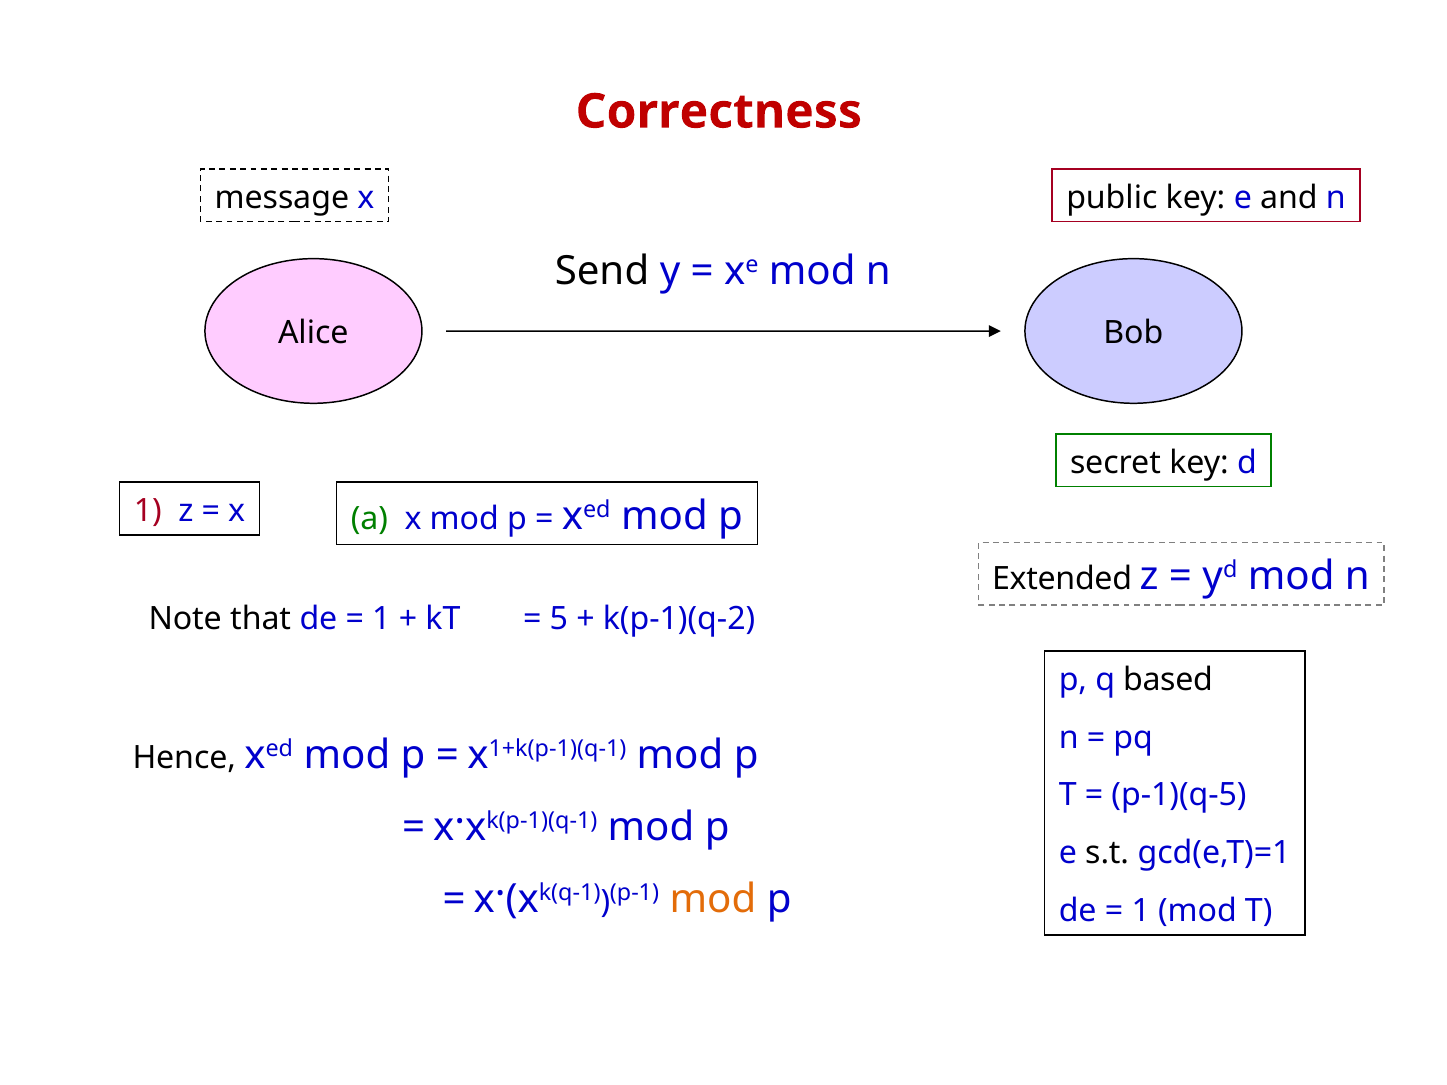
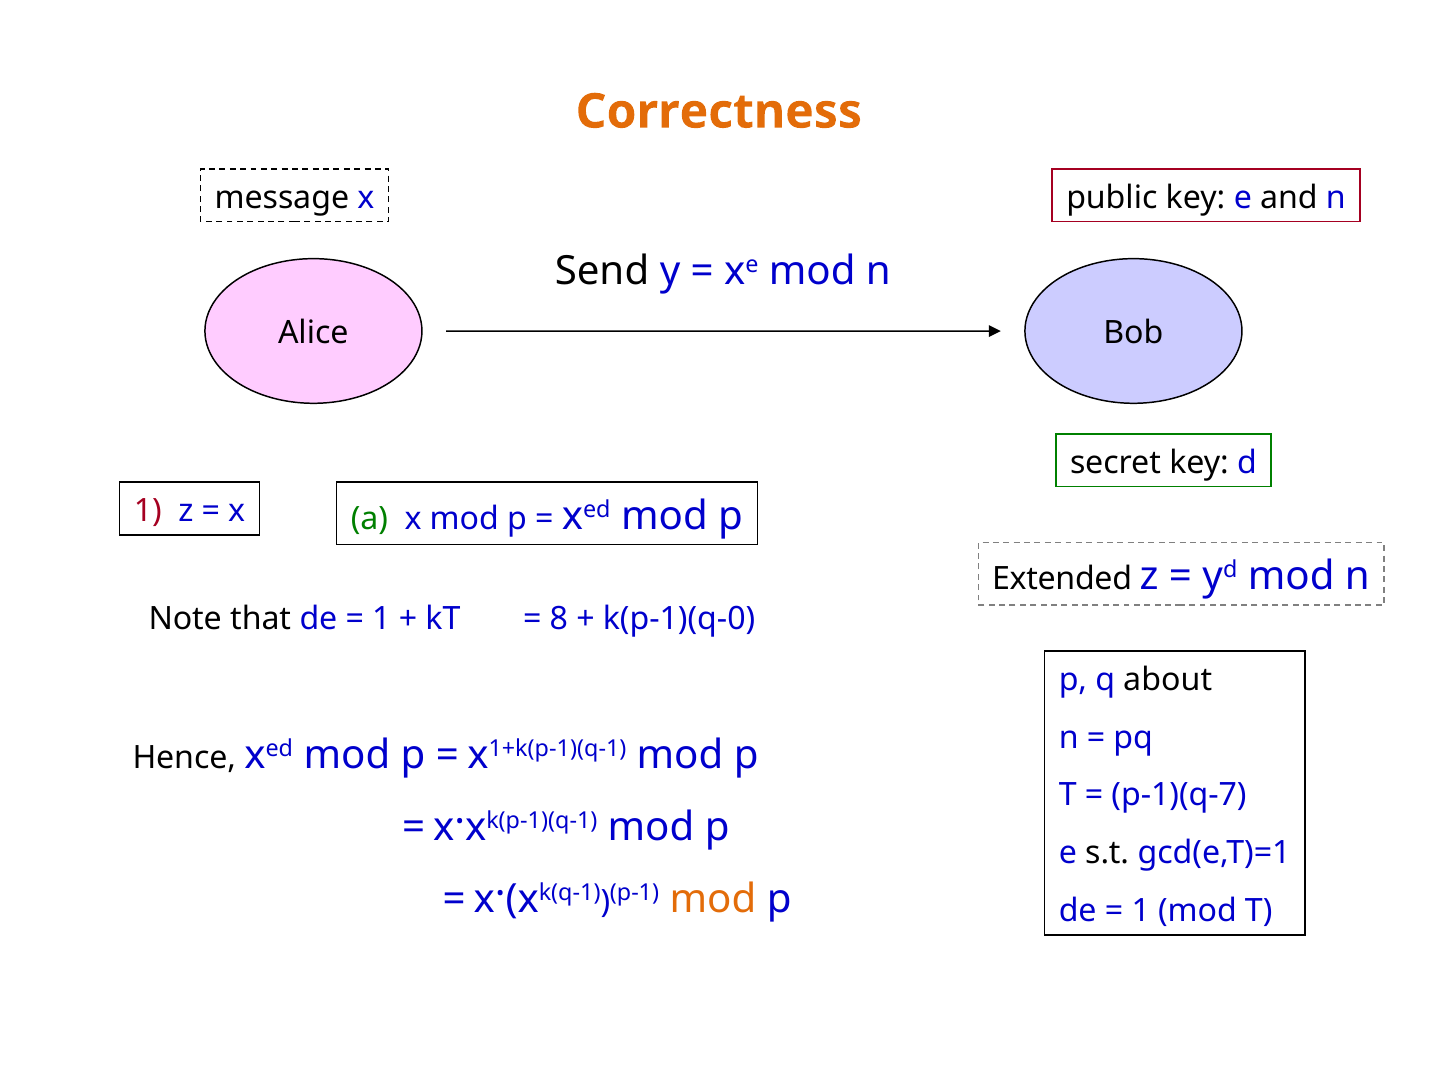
Correctness colour: red -> orange
5: 5 -> 8
k(p-1)(q-2: k(p-1)(q-2 -> k(p-1)(q-0
based: based -> about
p-1)(q-5: p-1)(q-5 -> p-1)(q-7
